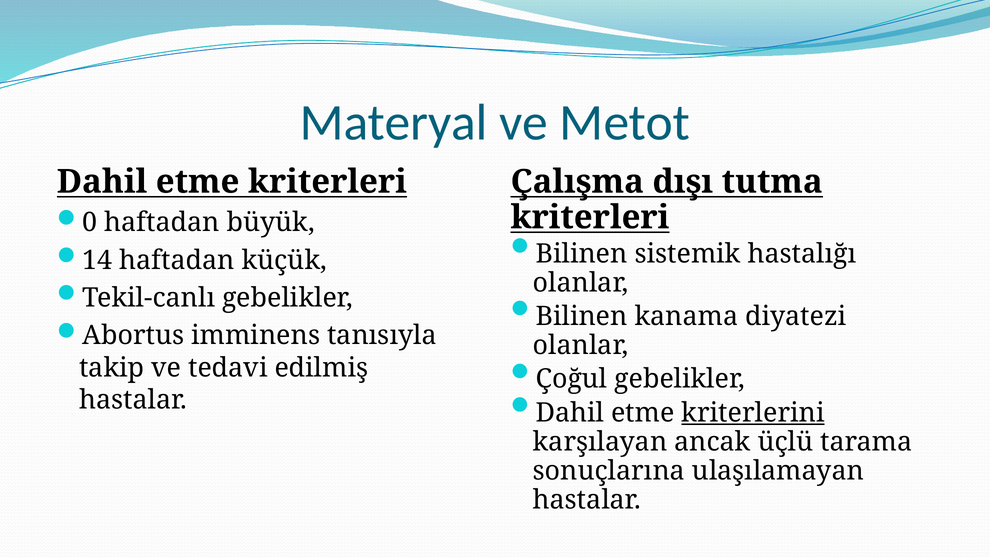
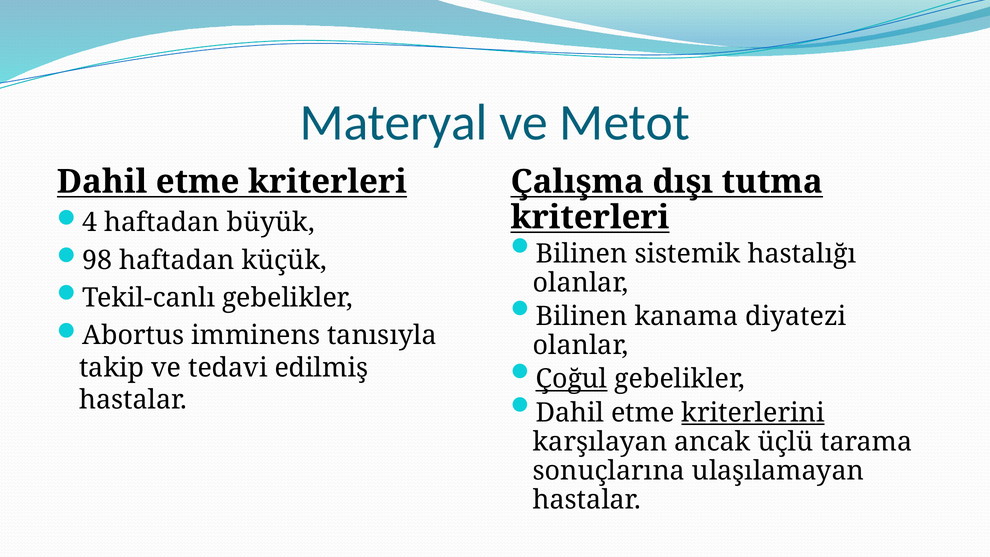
0: 0 -> 4
14: 14 -> 98
Çoğul underline: none -> present
